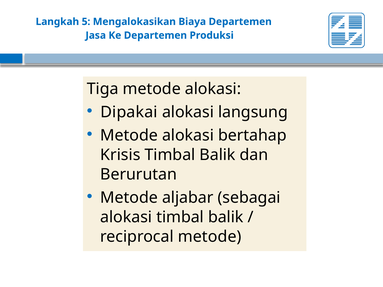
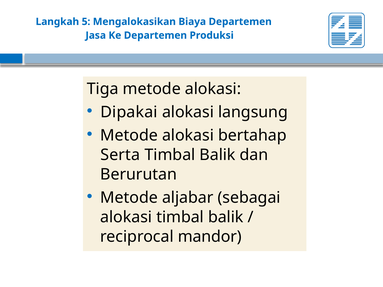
Krisis: Krisis -> Serta
reciprocal metode: metode -> mandor
